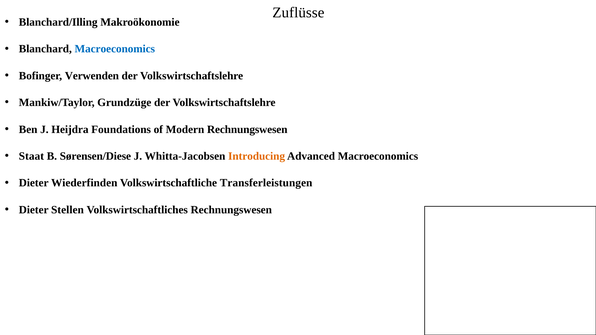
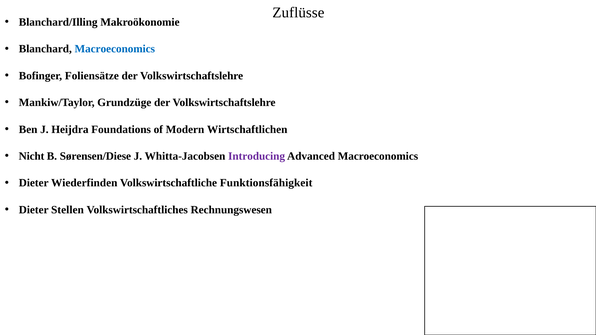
Verwenden: Verwenden -> Foliensätze
Modern Rechnungswesen: Rechnungswesen -> Wirtschaftlichen
Staat: Staat -> Nicht
Introducing colour: orange -> purple
Transferleistungen: Transferleistungen -> Funktionsfähigkeit
